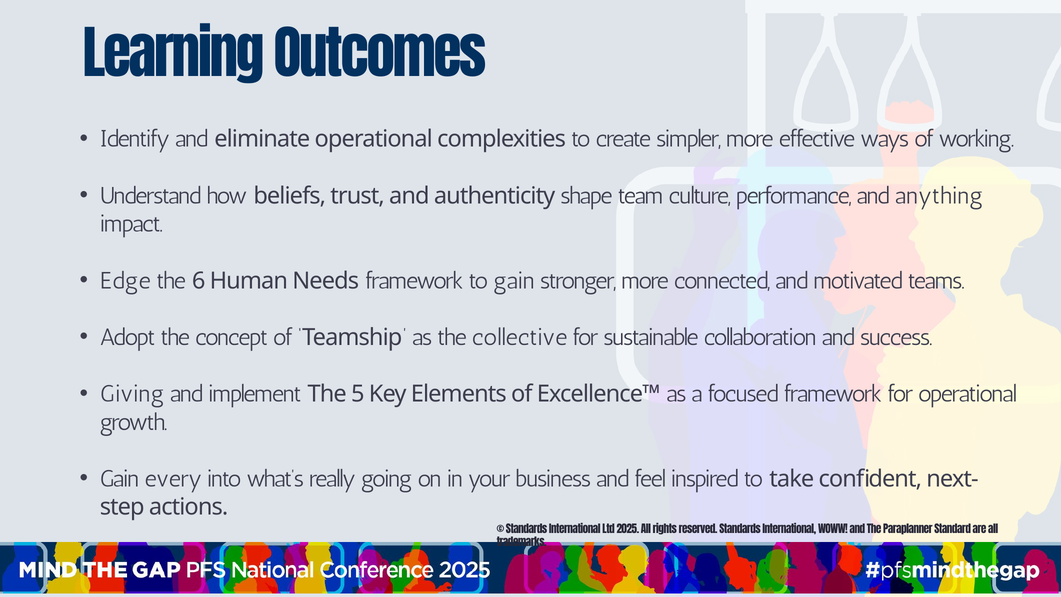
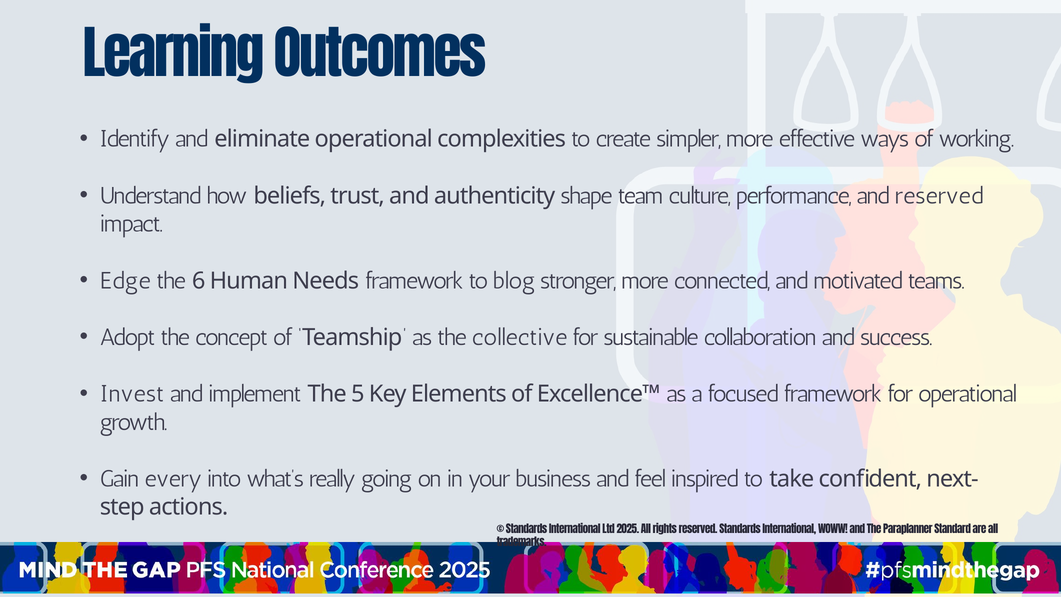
and anything: anything -> reserved
to gain: gain -> blog
Giving: Giving -> Invest
